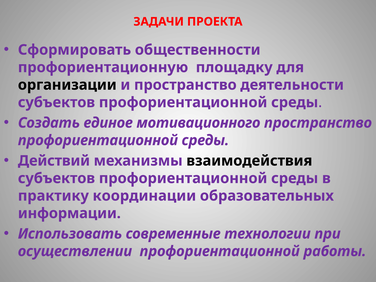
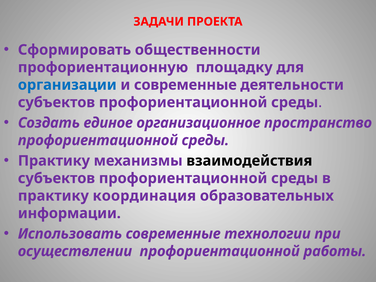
организации colour: black -> blue
и пространство: пространство -> современные
мотивационного: мотивационного -> организационное
Действий at (54, 161): Действий -> Практику
координации: координации -> координация
